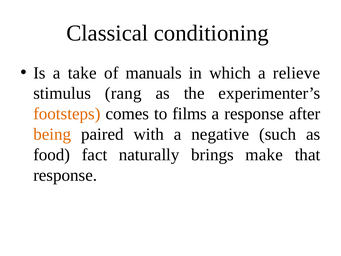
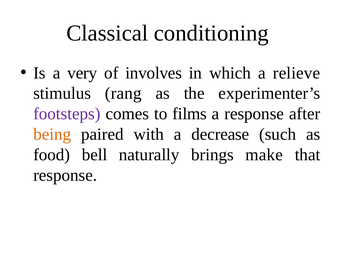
take: take -> very
manuals: manuals -> involves
footsteps colour: orange -> purple
negative: negative -> decrease
fact: fact -> bell
